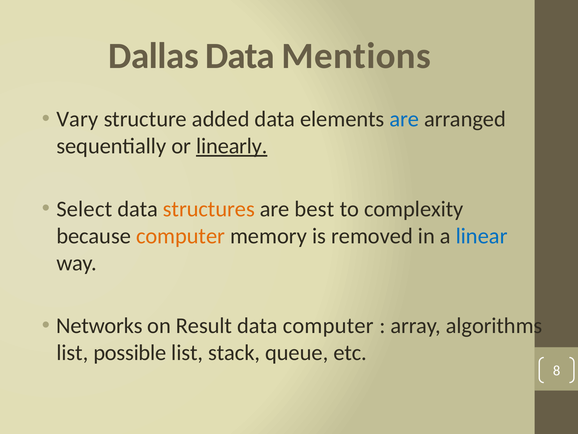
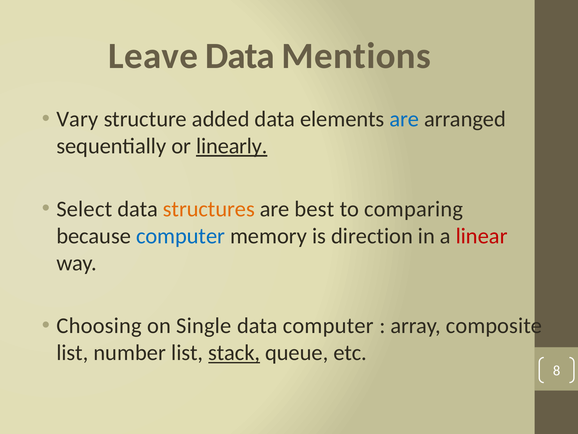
Dallas: Dallas -> Leave
complexity: complexity -> comparing
computer at (181, 236) colour: orange -> blue
removed: removed -> direction
linear colour: blue -> red
Networks: Networks -> Choosing
Result: Result -> Single
algorithms: algorithms -> composite
possible: possible -> number
stack underline: none -> present
